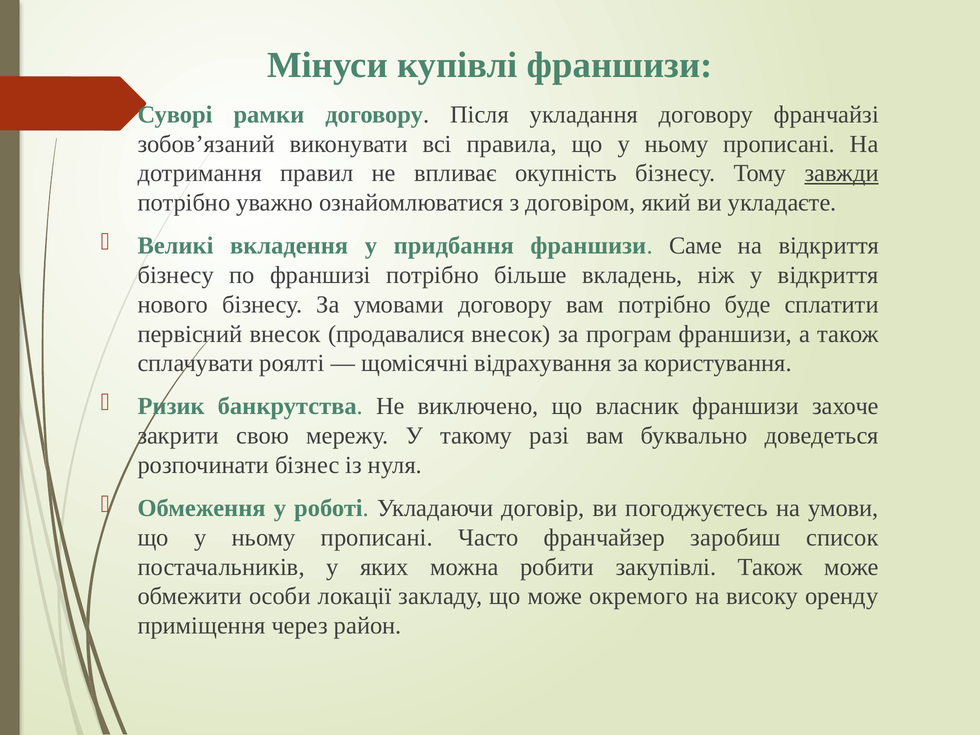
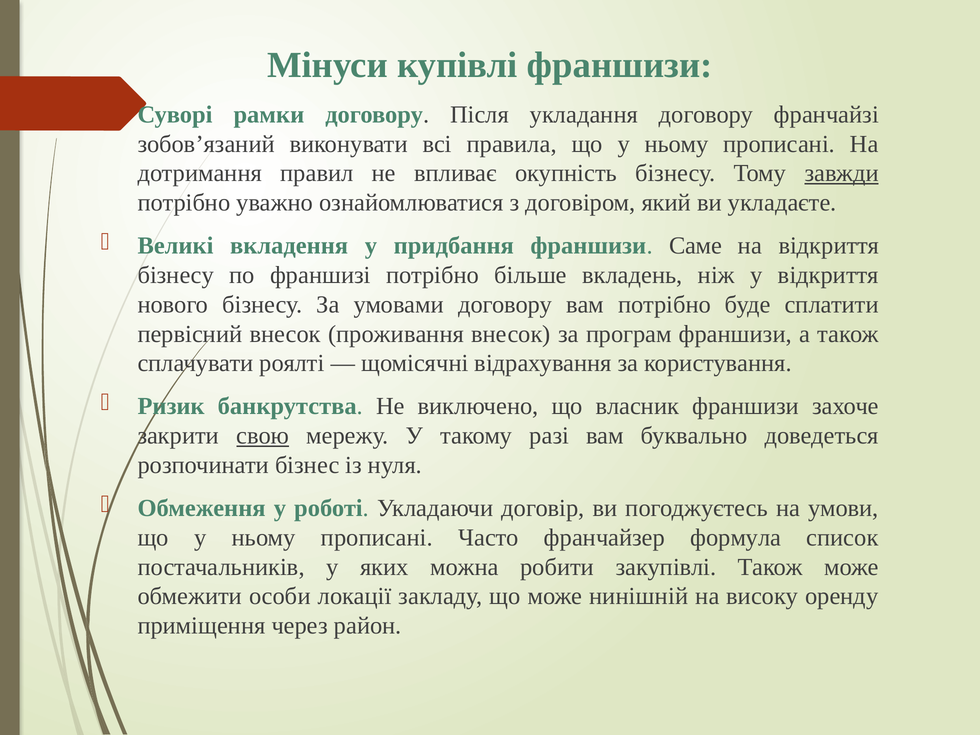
продавалися: продавалися -> проживання
свою underline: none -> present
заробиш: заробиш -> формула
окремого: окремого -> нинішній
